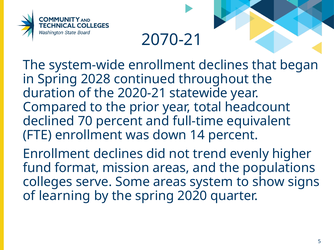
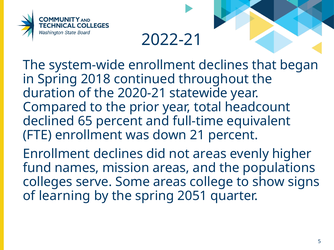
2070-21: 2070-21 -> 2022-21
2028: 2028 -> 2018
70: 70 -> 65
14: 14 -> 21
not trend: trend -> areas
format: format -> names
system: system -> college
2020: 2020 -> 2051
